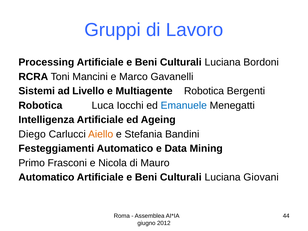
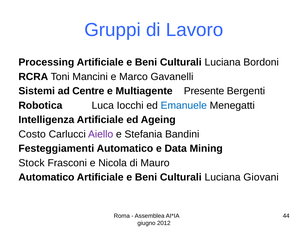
Livello: Livello -> Centre
Multiagente Robotica: Robotica -> Presente
Diego: Diego -> Costo
Aiello colour: orange -> purple
Primo: Primo -> Stock
